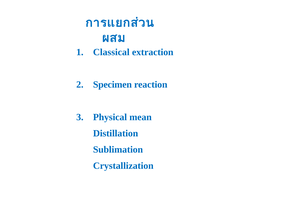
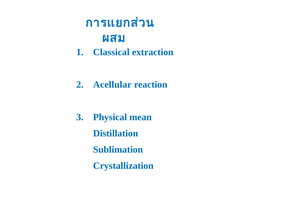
Specimen: Specimen -> Acellular
